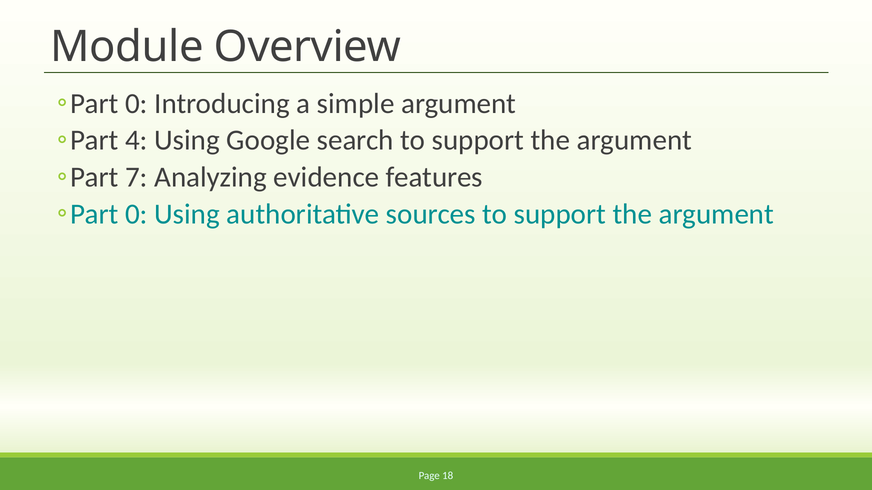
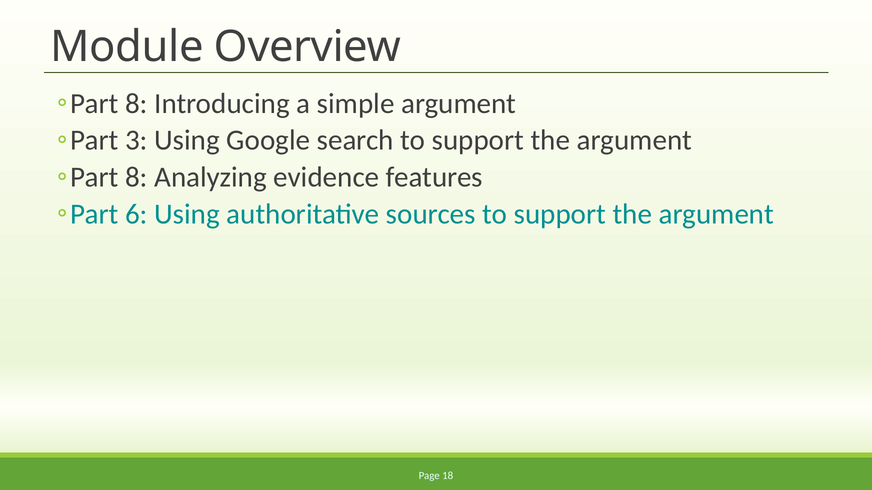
0 at (136, 104): 0 -> 8
4: 4 -> 3
7 at (136, 177): 7 -> 8
0 at (136, 214): 0 -> 6
